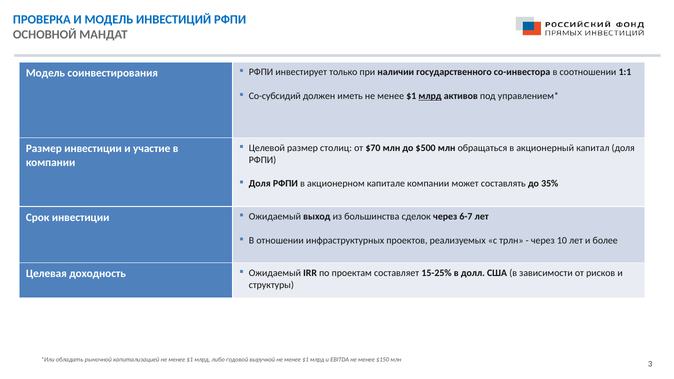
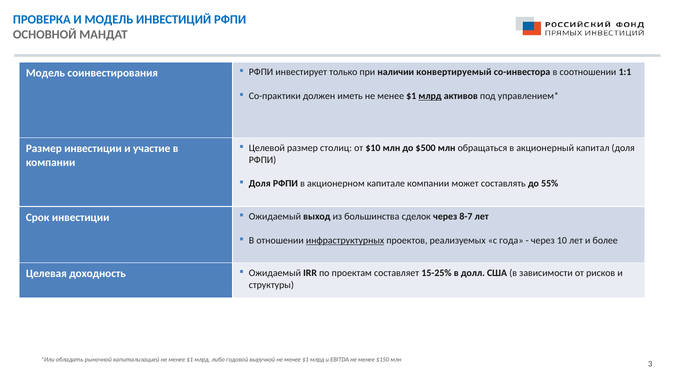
государственного: государственного -> конвертируемый
Со-субсидий: Со-субсидий -> Со-практики
$70: $70 -> $10
35%: 35% -> 55%
6-7: 6-7 -> 8-7
инфраструктурных underline: none -> present
трлн: трлн -> года
